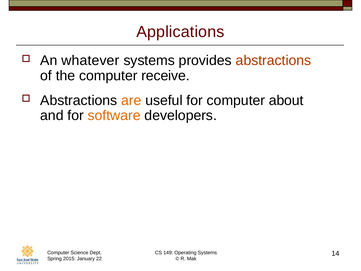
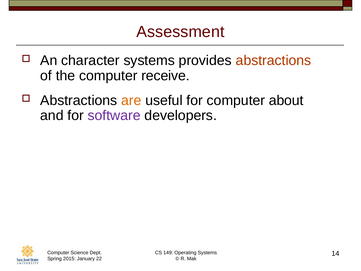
Applications: Applications -> Assessment
whatever: whatever -> character
software colour: orange -> purple
